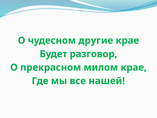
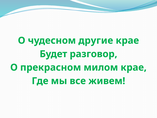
нашей: нашей -> живем
